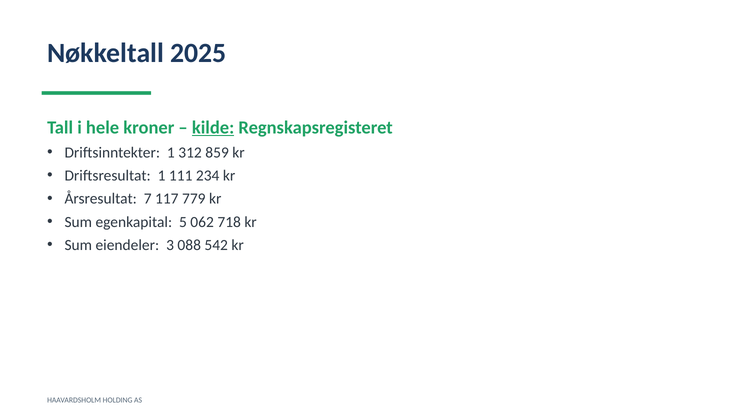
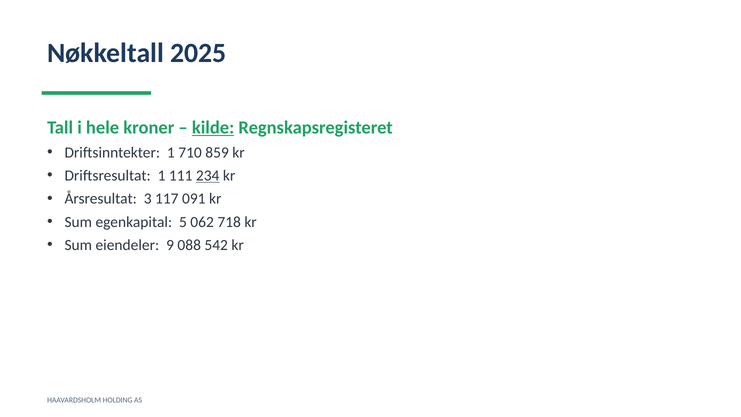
312: 312 -> 710
234 underline: none -> present
7: 7 -> 3
779: 779 -> 091
3: 3 -> 9
